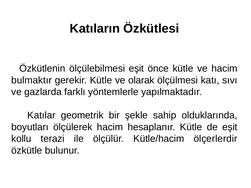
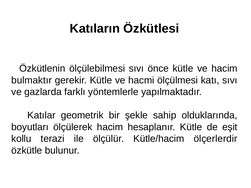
ölçülebilmesi eşit: eşit -> sıvı
olarak: olarak -> hacmi
